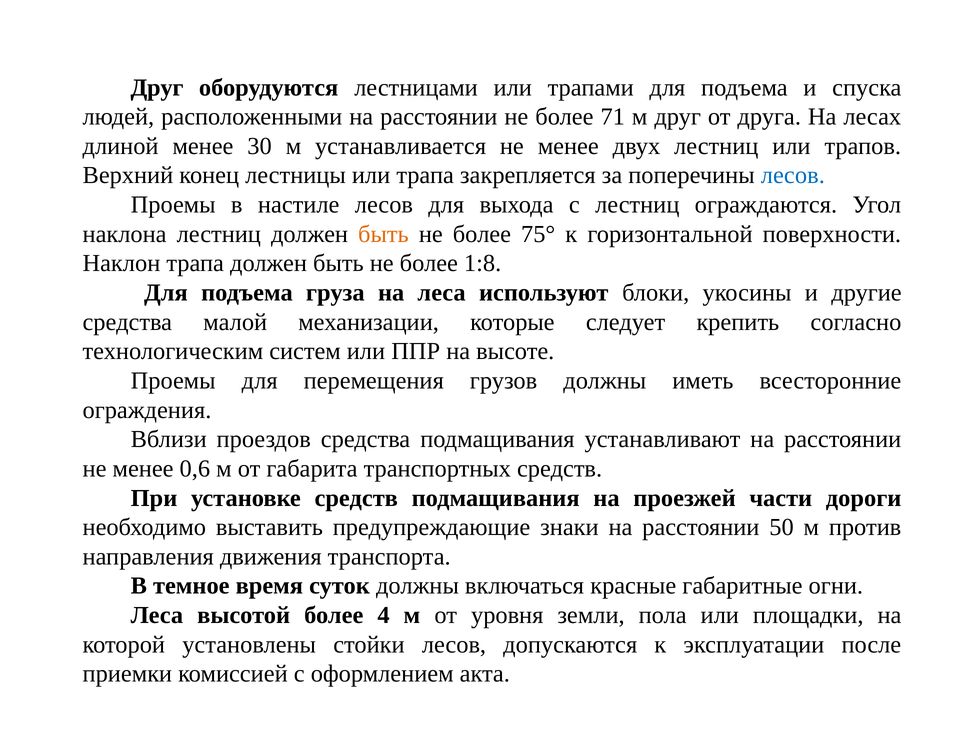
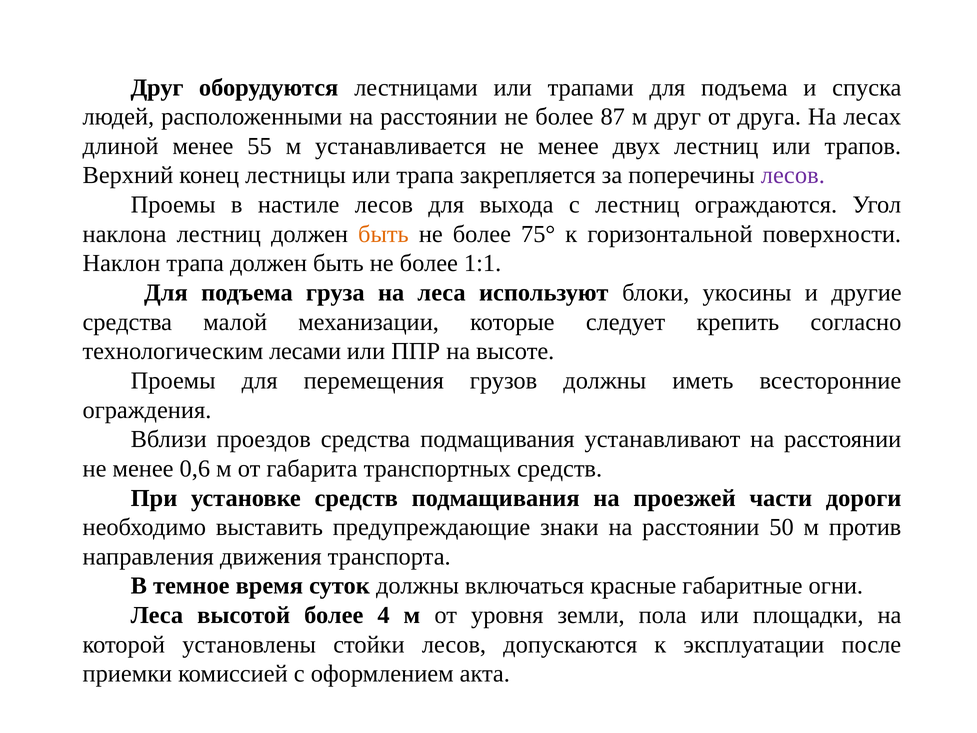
71: 71 -> 87
30: 30 -> 55
лесов at (793, 175) colour: blue -> purple
1:8: 1:8 -> 1:1
систем: систем -> лесами
